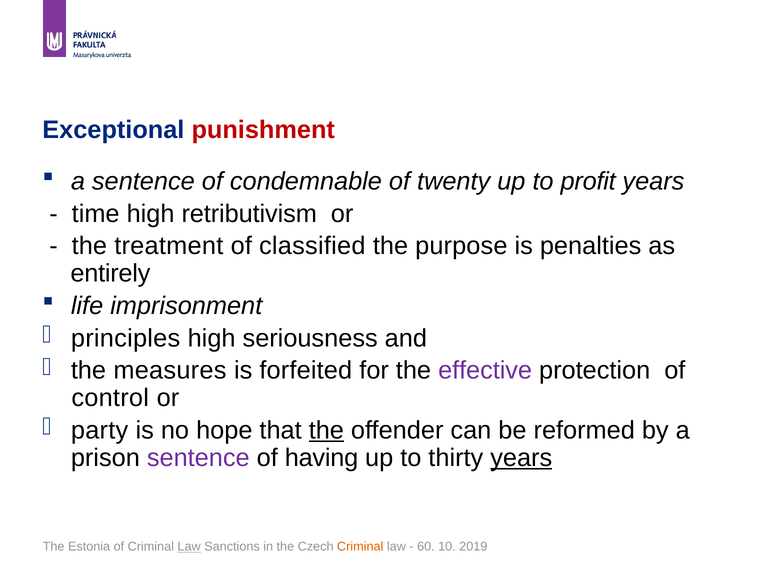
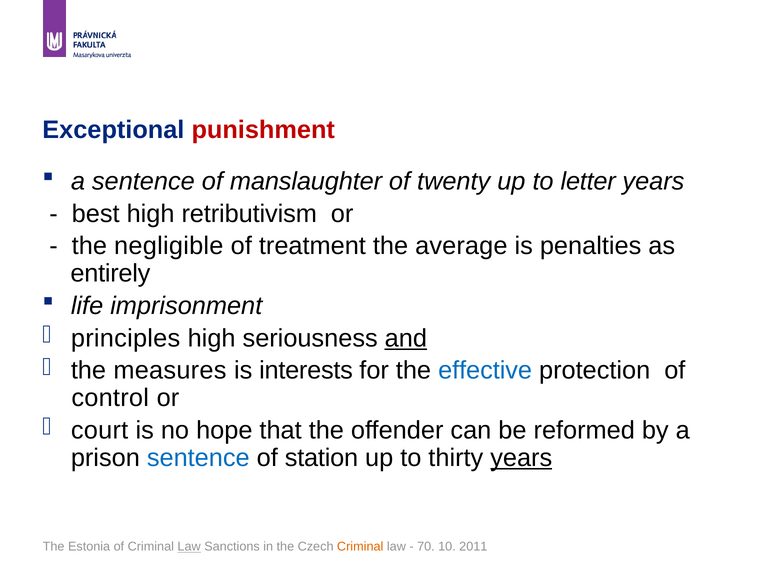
condemnable: condemnable -> manslaughter
profit: profit -> letter
time: time -> best
treatment: treatment -> negligible
classified: classified -> treatment
purpose: purpose -> average
and underline: none -> present
forfeited: forfeited -> interests
effective colour: purple -> blue
party: party -> court
the at (326, 430) underline: present -> none
sentence at (198, 458) colour: purple -> blue
having: having -> station
60: 60 -> 70
2019: 2019 -> 2011
